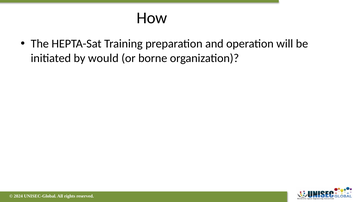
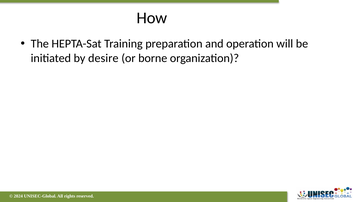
would: would -> desire
